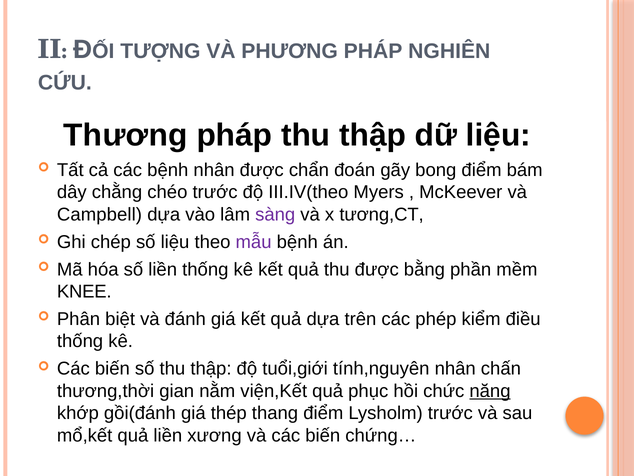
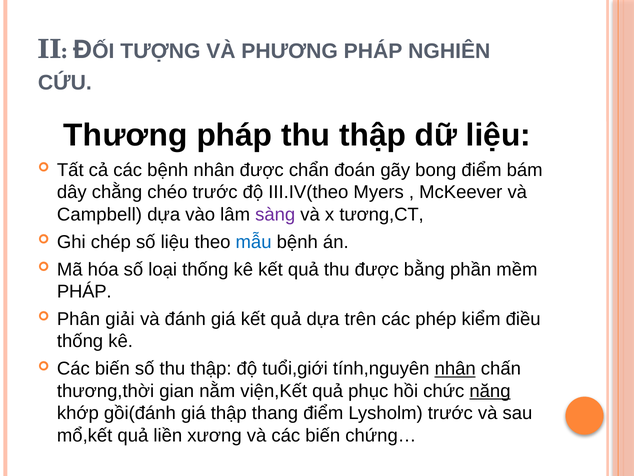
mẫu colour: purple -> blue
số liền: liền -> loại
KNEE at (84, 291): KNEE -> PHÁP
biệt: biệt -> giải
nhân at (455, 368) underline: none -> present
giá thép: thép -> thập
